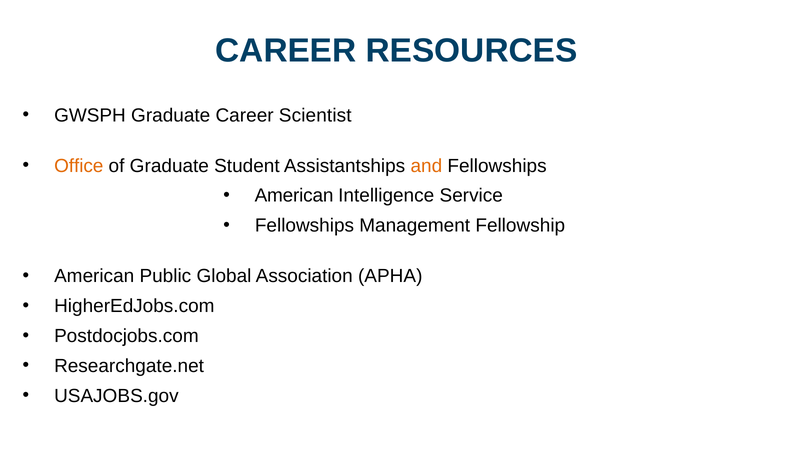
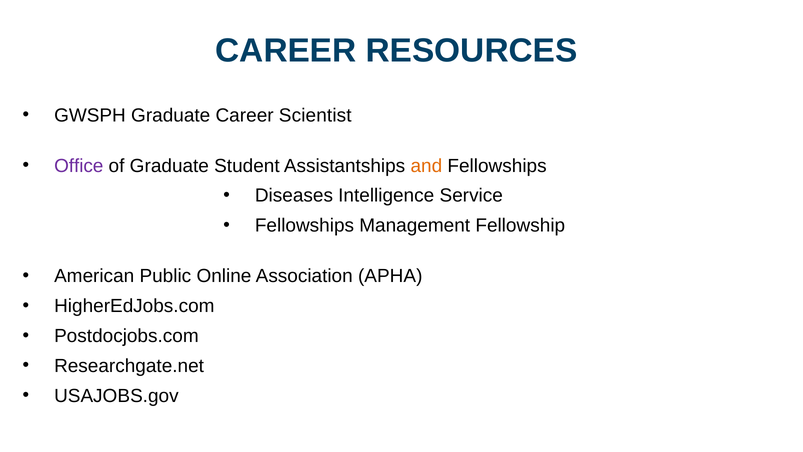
Office colour: orange -> purple
American at (294, 196): American -> Diseases
Global: Global -> Online
